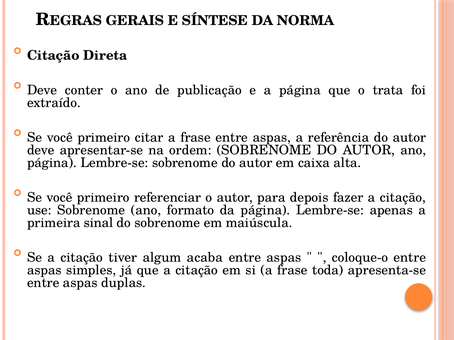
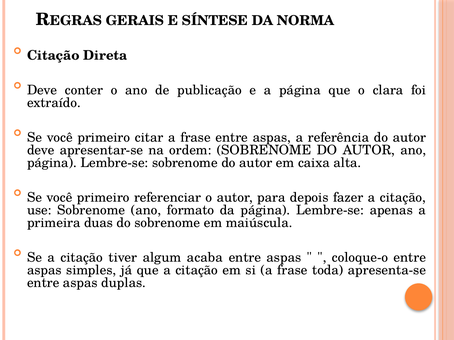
trata: trata -> clara
sinal: sinal -> duas
